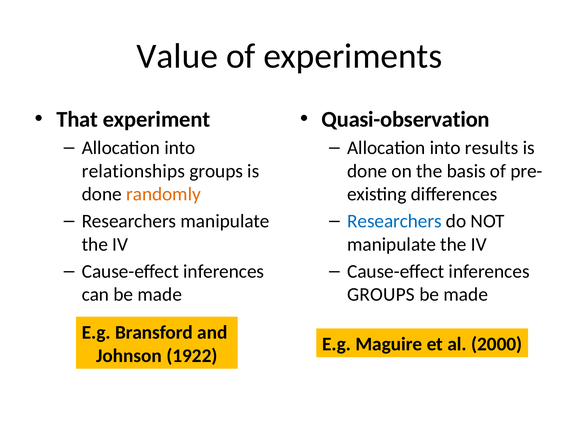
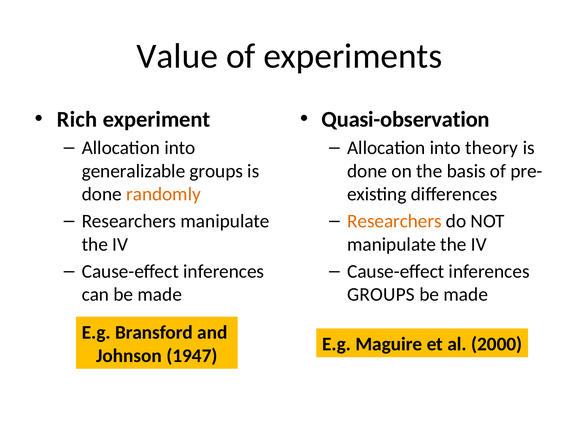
That: That -> Rich
results: results -> theory
relationships: relationships -> generalizable
Researchers at (394, 221) colour: blue -> orange
1922: 1922 -> 1947
